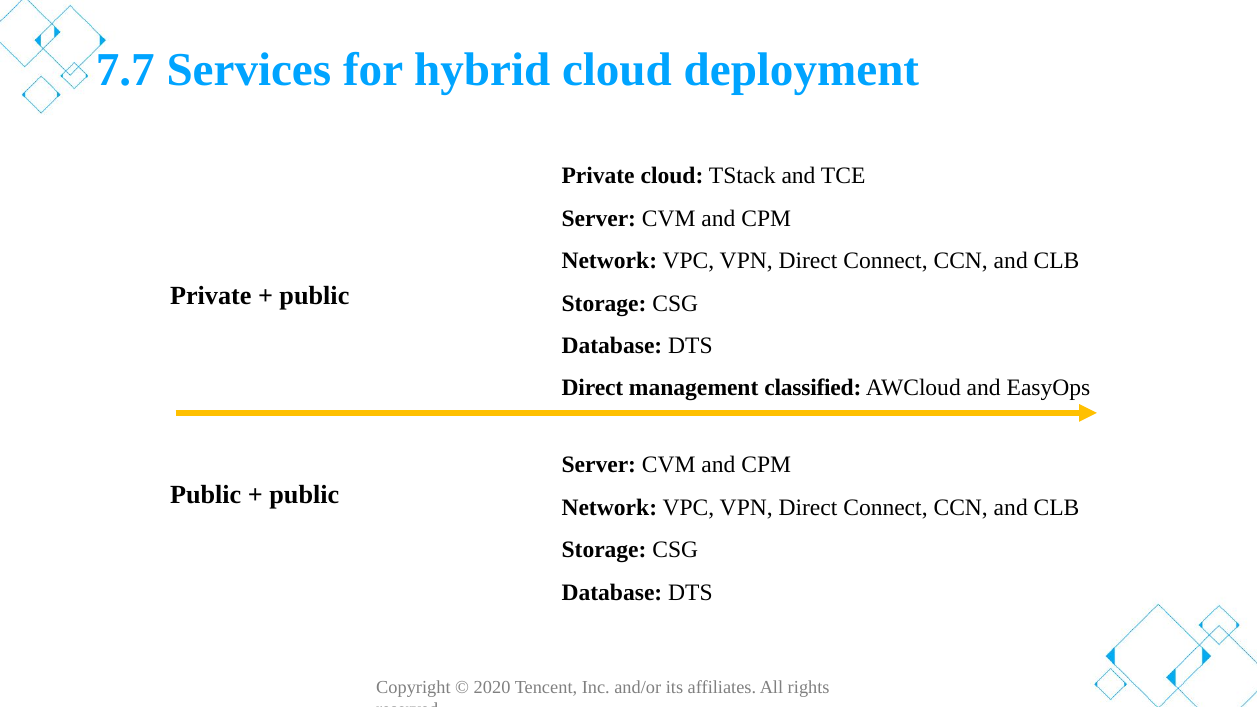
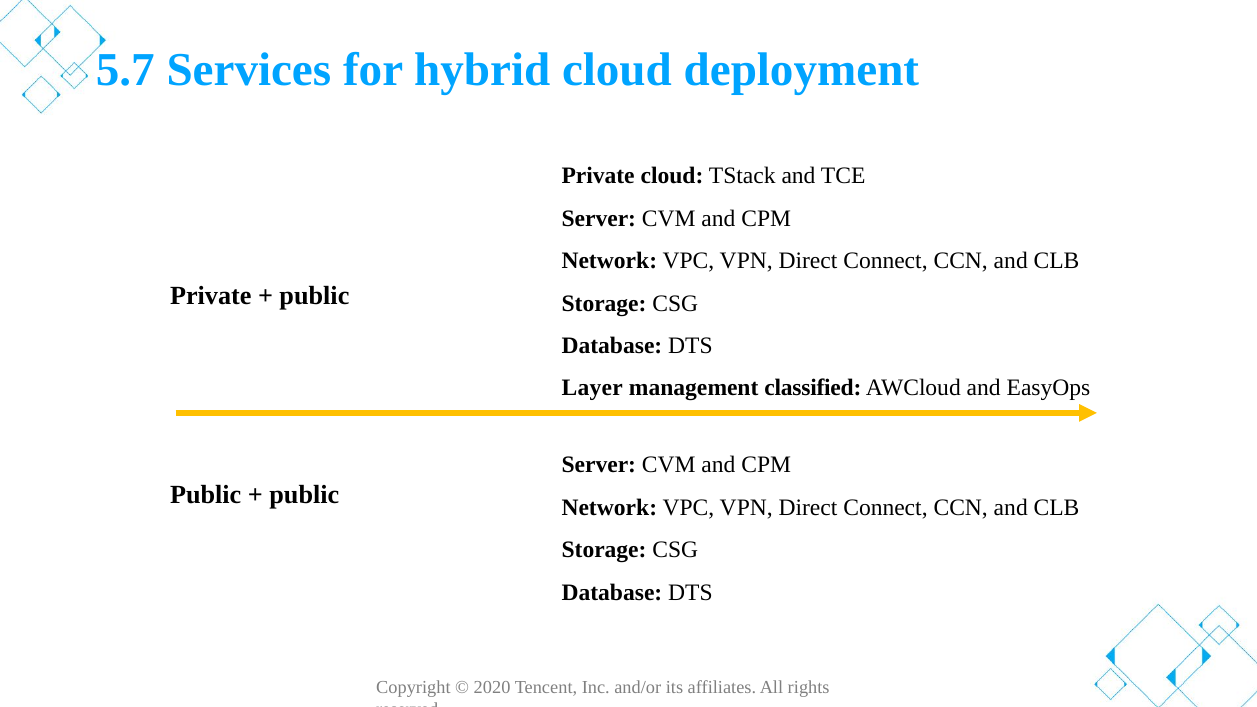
7.7: 7.7 -> 5.7
Direct at (592, 388): Direct -> Layer
